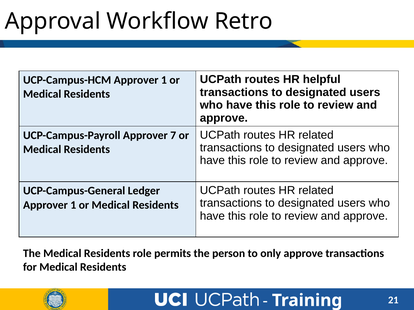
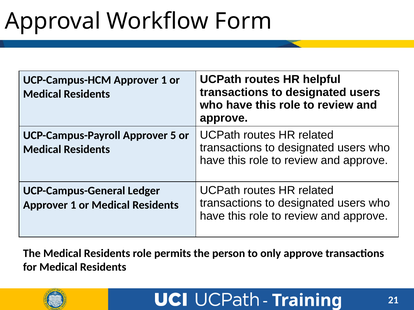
Retro: Retro -> Form
7: 7 -> 5
